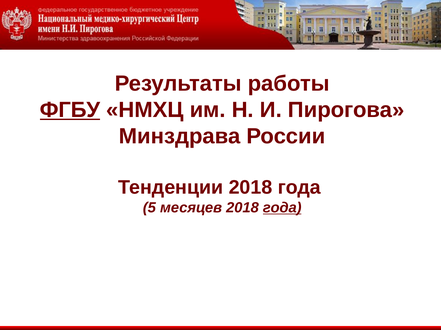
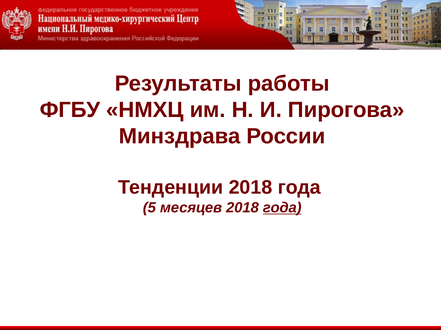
ФГБУ underline: present -> none
